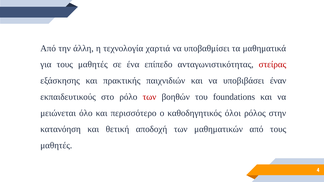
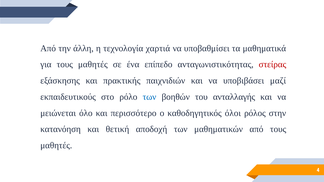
έναν: έναν -> μαζί
των at (149, 97) colour: red -> blue
foundations: foundations -> ανταλλαγής
